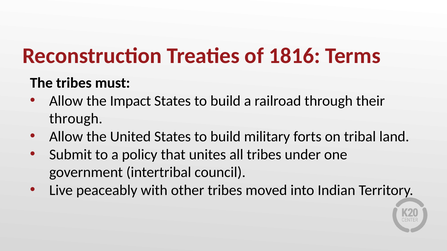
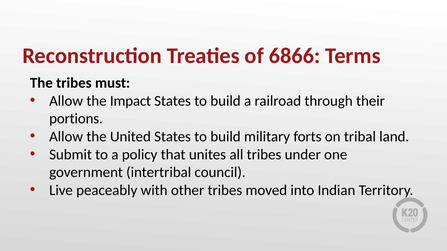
1816: 1816 -> 6866
through at (76, 119): through -> portions
